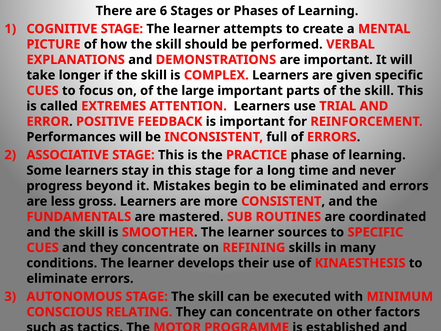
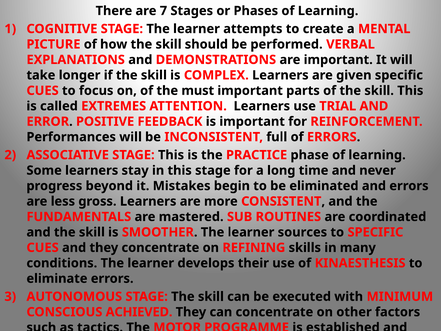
6: 6 -> 7
large: large -> must
RELATING: RELATING -> ACHIEVED
